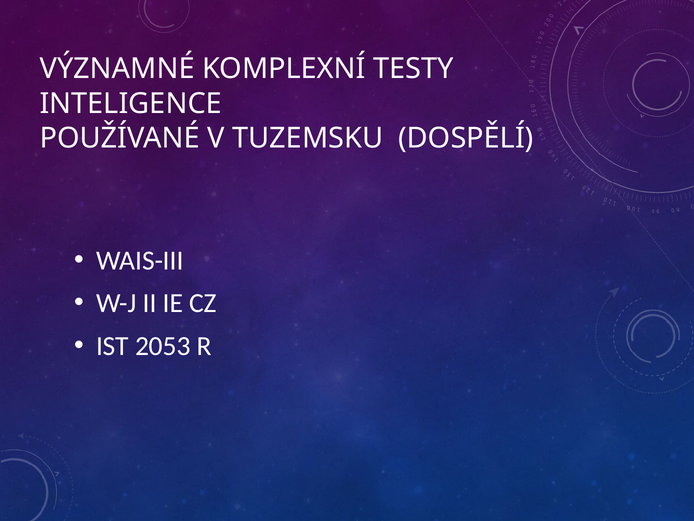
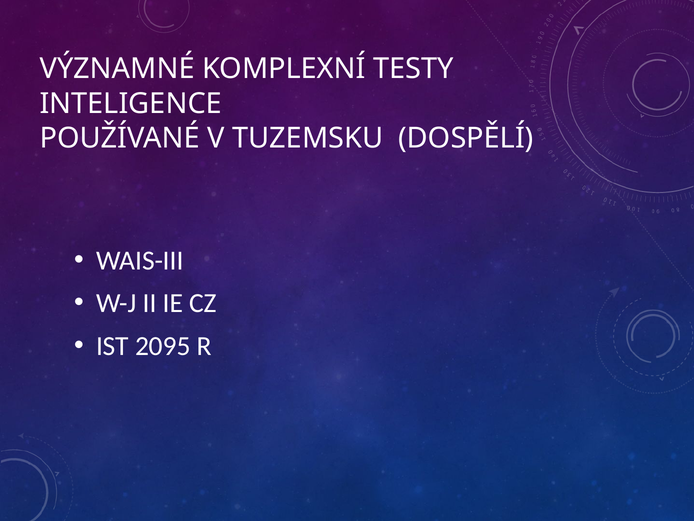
2053: 2053 -> 2095
